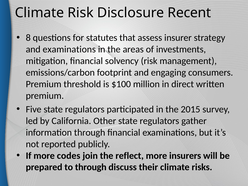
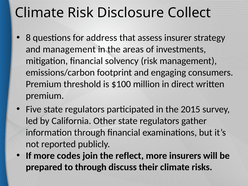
Recent: Recent -> Collect
statutes: statutes -> address
and examinations: examinations -> management
